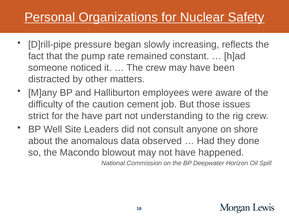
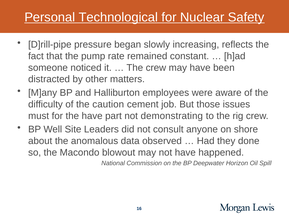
Organizations: Organizations -> Technological
strict: strict -> must
understanding: understanding -> demonstrating
